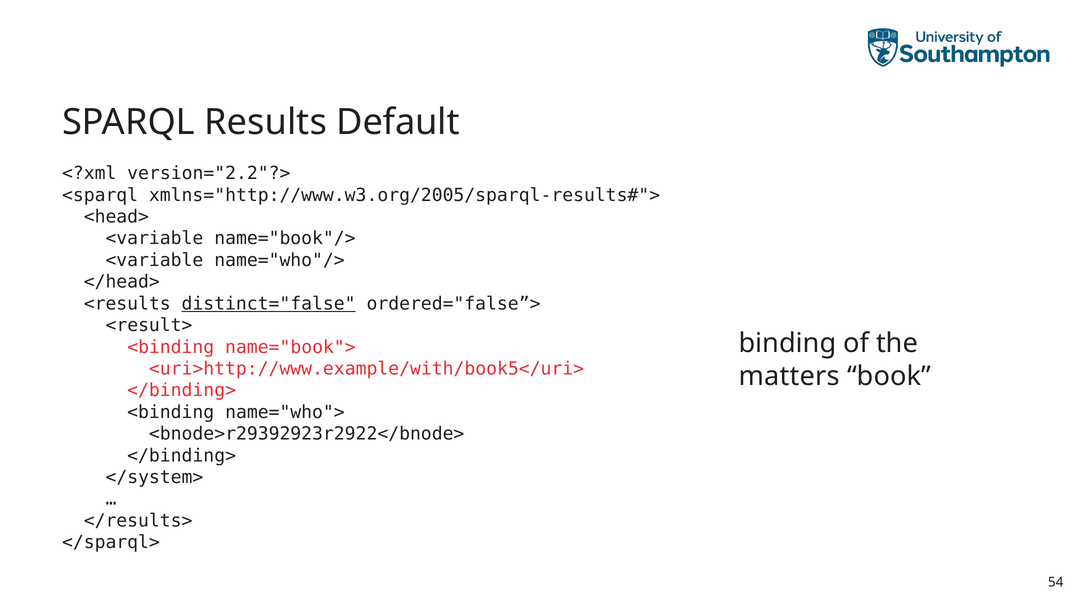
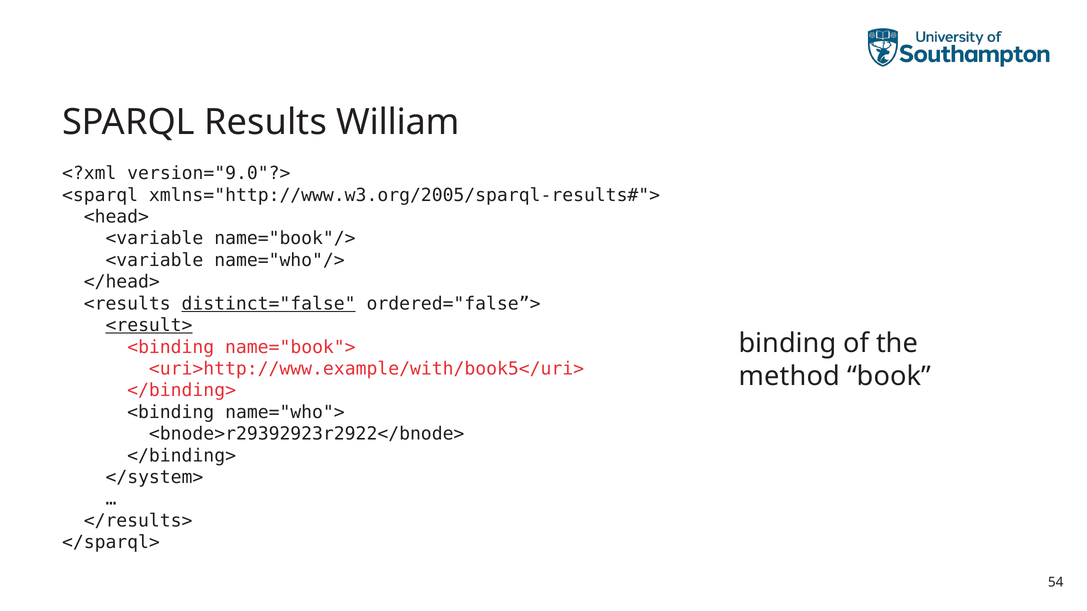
Default: Default -> William
version="2.2"?>: version="2.2"?> -> version="9.0"?>
<result> underline: none -> present
matters: matters -> method
